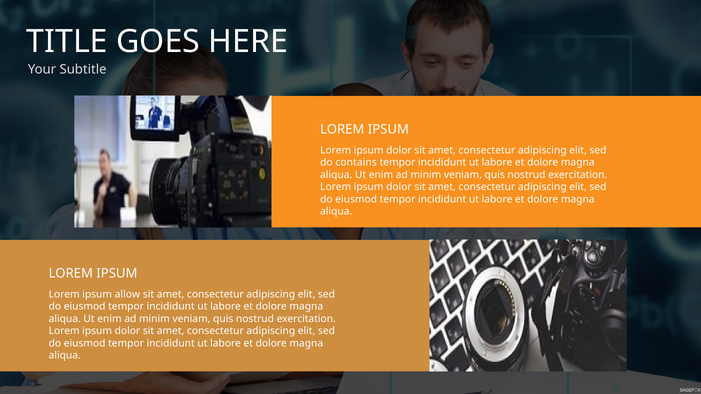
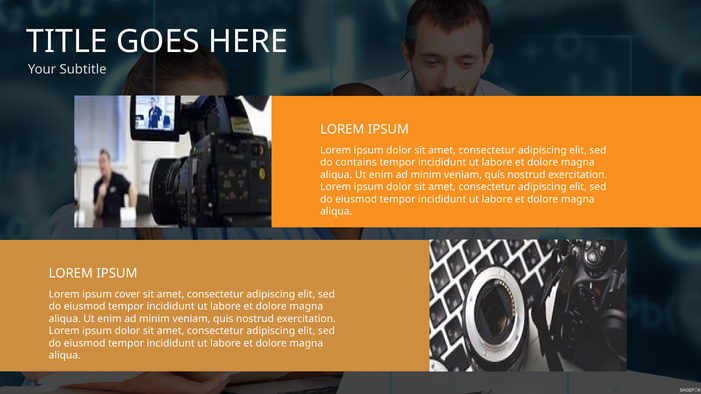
allow: allow -> cover
